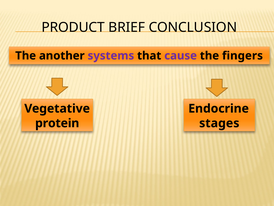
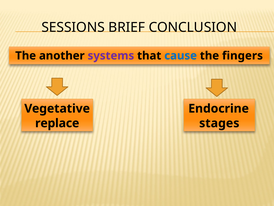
PRODUCT: PRODUCT -> SESSIONS
cause colour: purple -> blue
protein: protein -> replace
